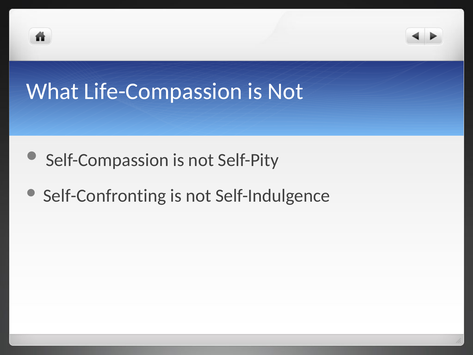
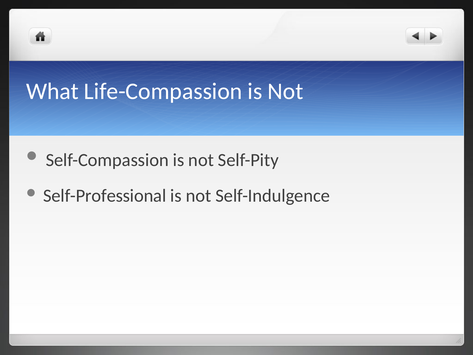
Self-Confronting: Self-Confronting -> Self-Professional
